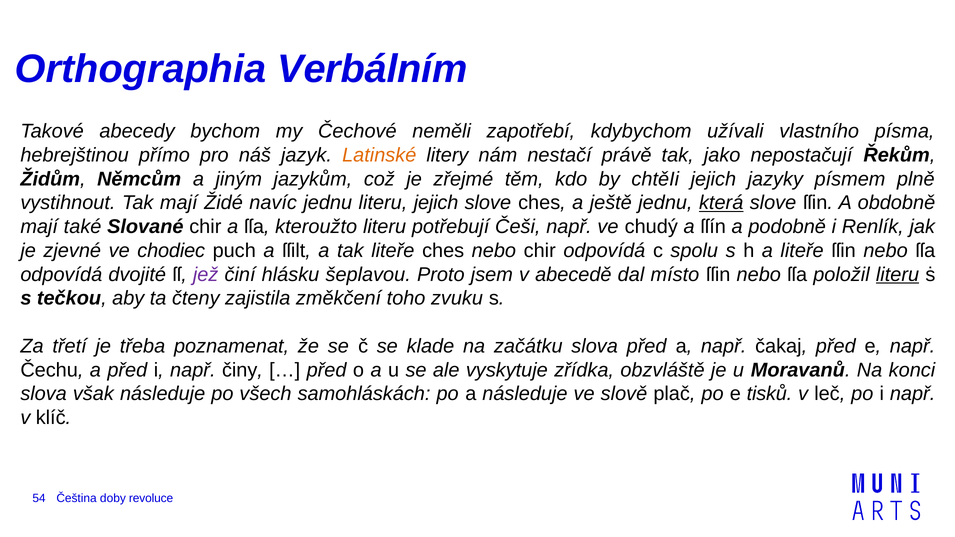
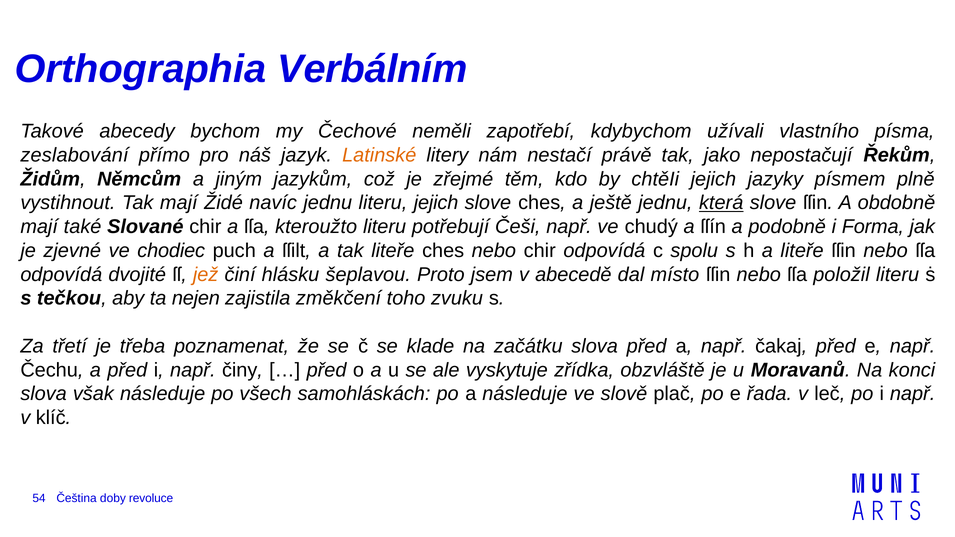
hebrejštinou: hebrejštinou -> zeslabování
Renlík: Renlík -> Forma
jež colour: purple -> orange
literu at (898, 275) underline: present -> none
čteny: čteny -> nejen
tisků: tisků -> řada
